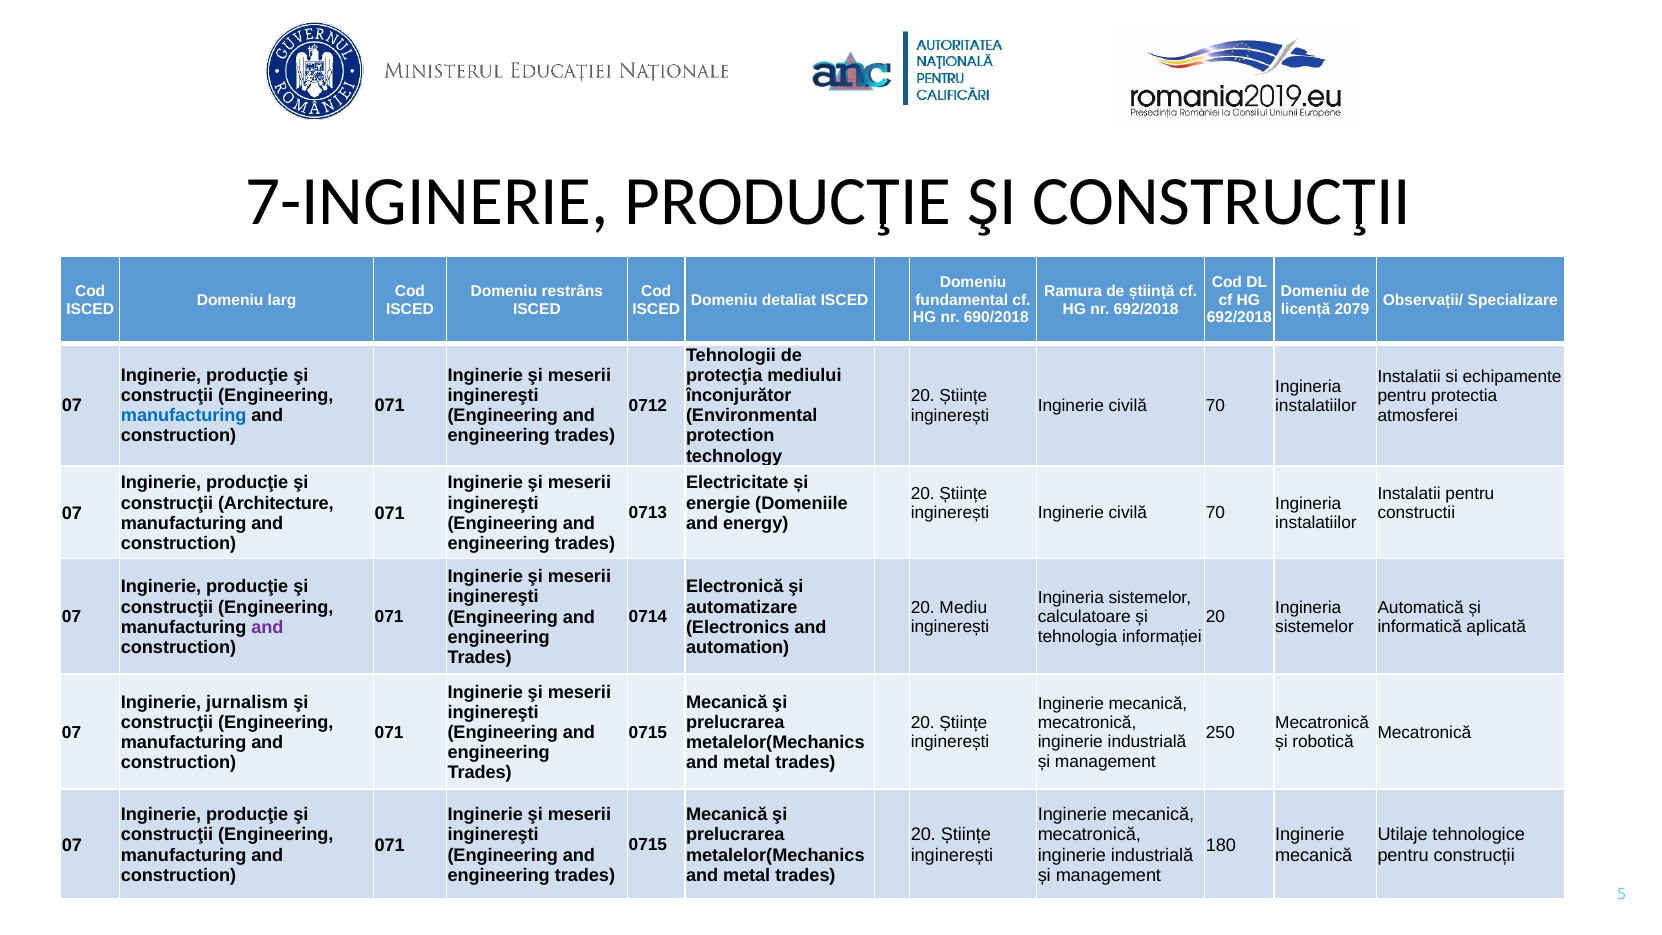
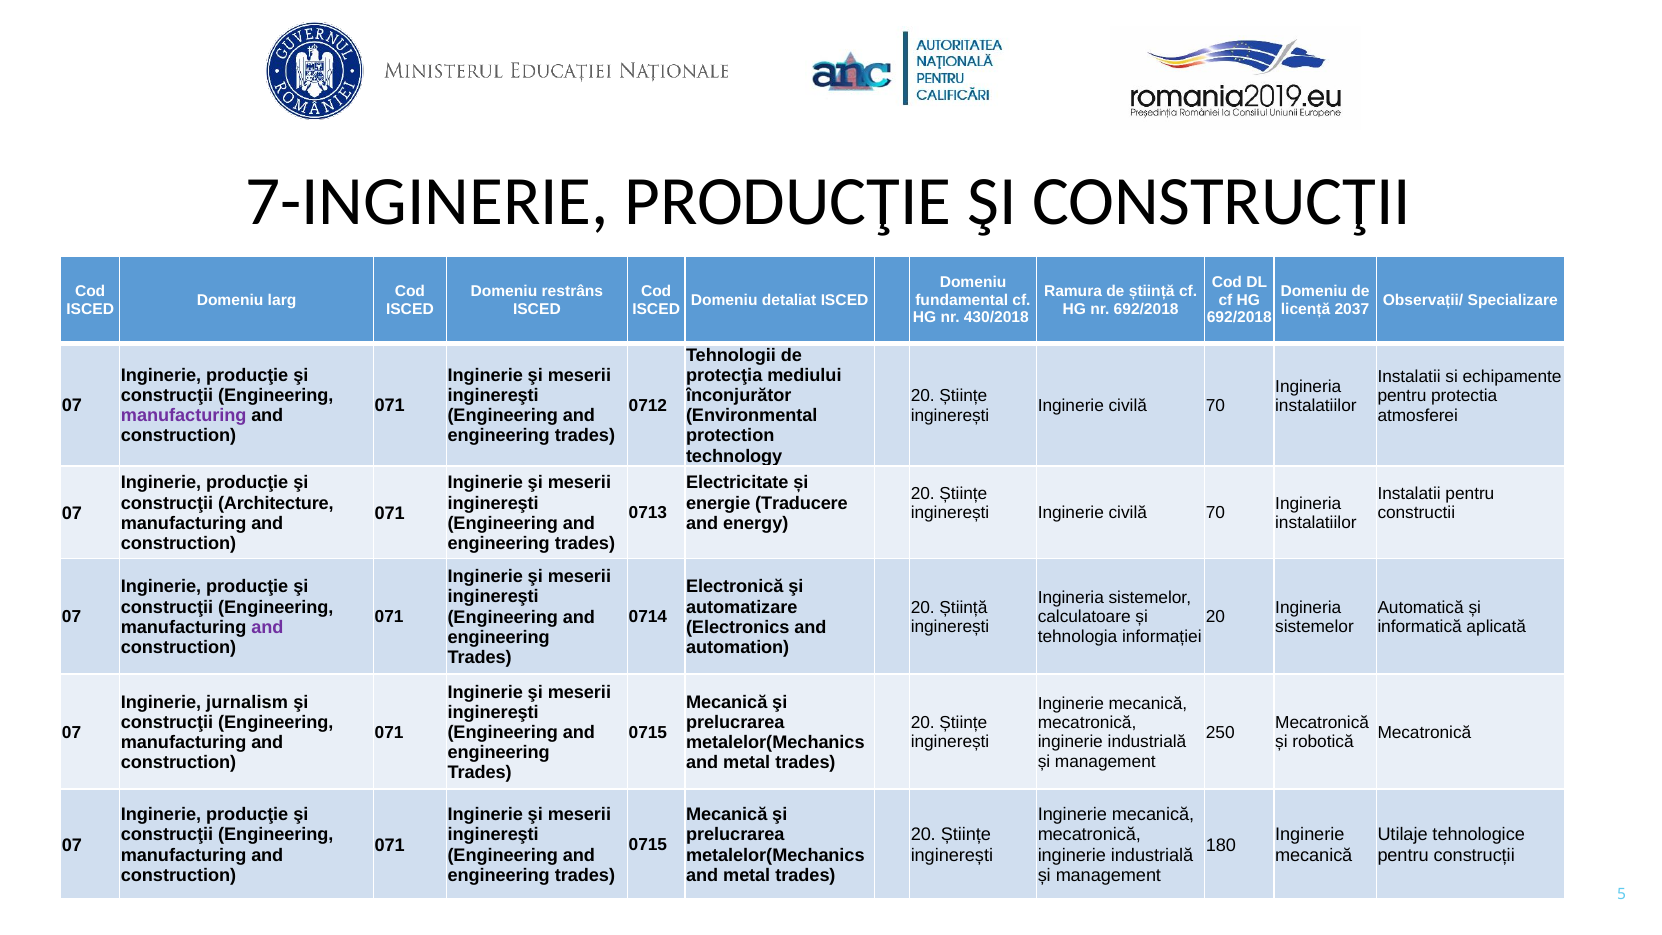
2079: 2079 -> 2037
690/2018: 690/2018 -> 430/2018
manufacturing at (184, 416) colour: blue -> purple
Domeniile: Domeniile -> Traducere
20 Mediu: Mediu -> Știință
